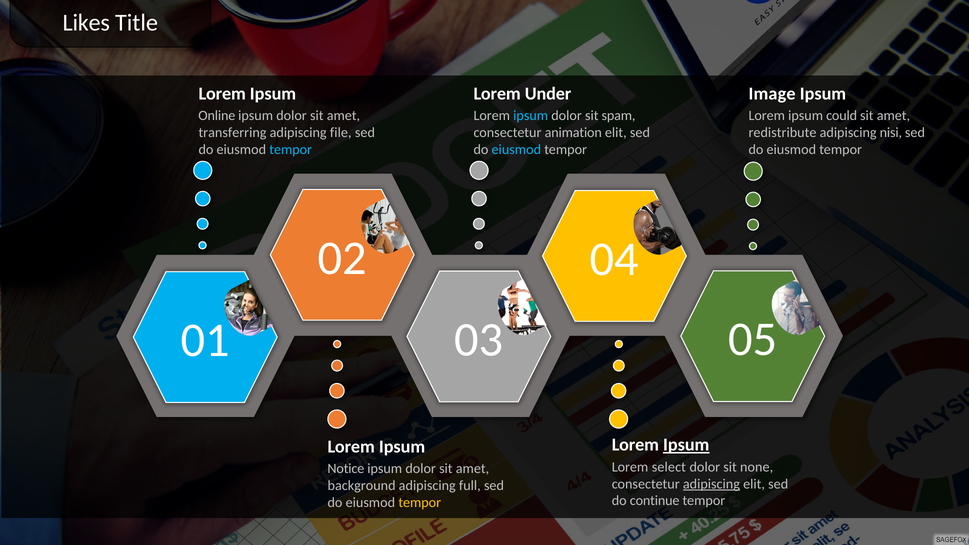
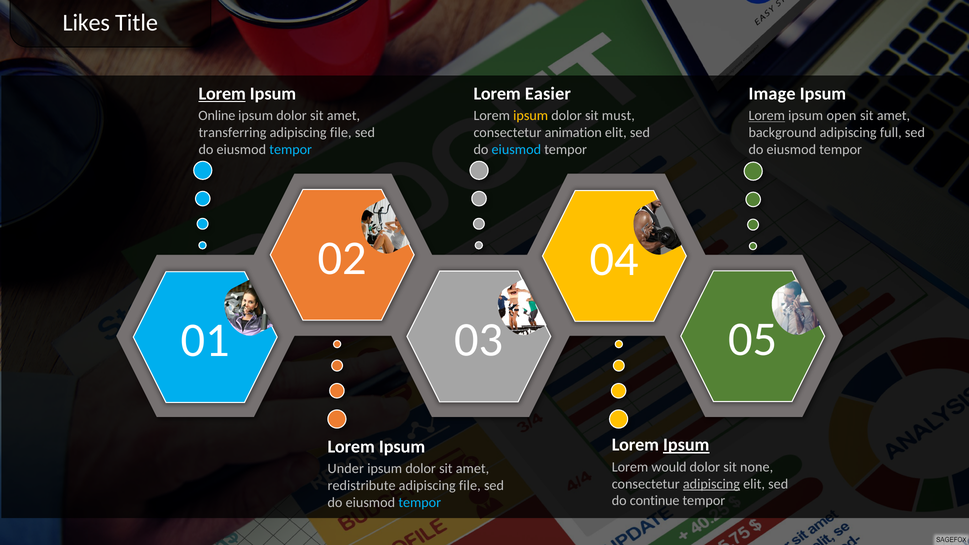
Lorem at (222, 94) underline: none -> present
Under: Under -> Easier
ipsum at (531, 116) colour: light blue -> yellow
spam: spam -> must
Lorem at (767, 116) underline: none -> present
could: could -> open
redistribute: redistribute -> background
nisi: nisi -> full
select: select -> would
Notice: Notice -> Under
background: background -> redistribute
full at (470, 486): full -> file
tempor at (420, 503) colour: yellow -> light blue
